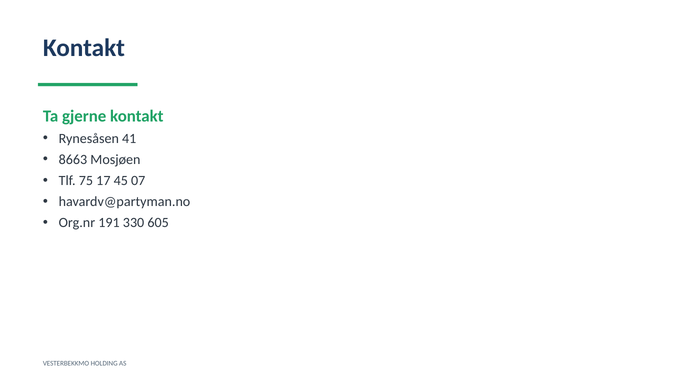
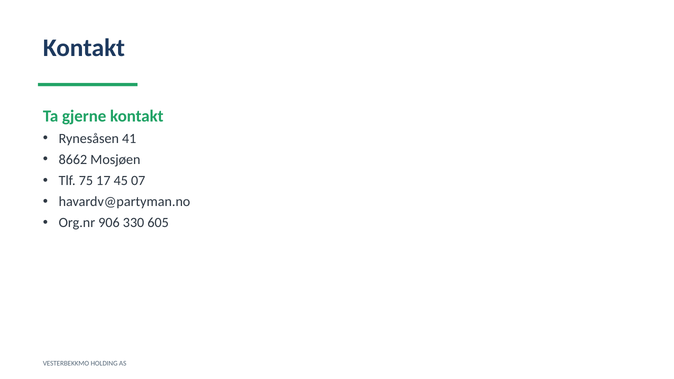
8663: 8663 -> 8662
191: 191 -> 906
